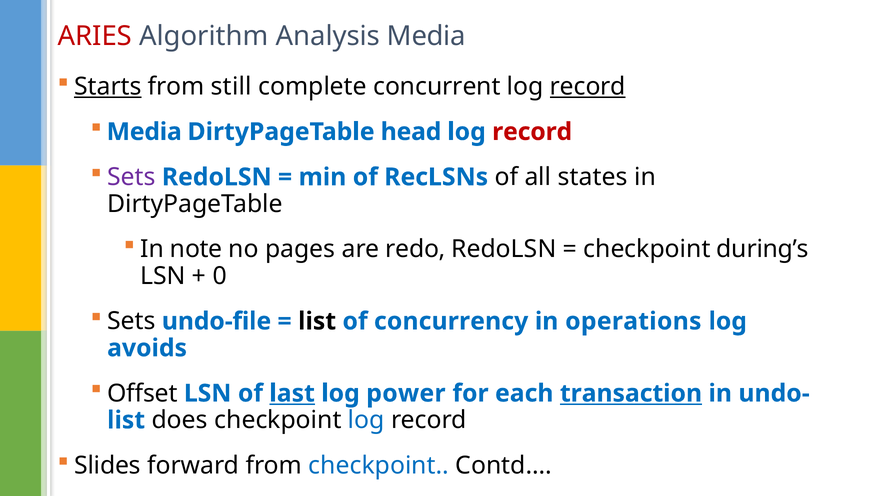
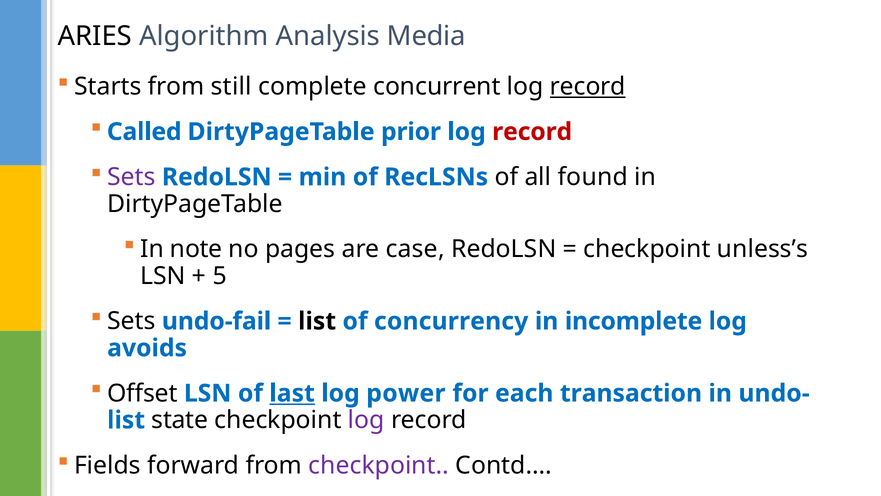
ARIES colour: red -> black
Starts underline: present -> none
Media at (144, 132): Media -> Called
head: head -> prior
states: states -> found
redo: redo -> case
during’s: during’s -> unless’s
0: 0 -> 5
undo-file: undo-file -> undo-fail
operations: operations -> incomplete
transaction underline: present -> none
does: does -> state
log at (366, 420) colour: blue -> purple
Slides: Slides -> Fields
checkpoint at (379, 465) colour: blue -> purple
